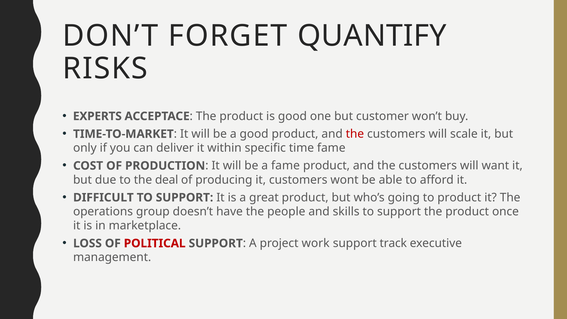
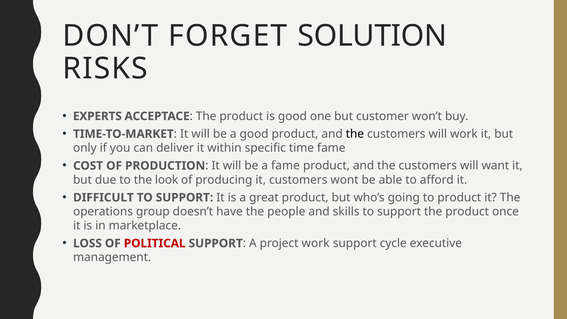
QUANTIFY: QUANTIFY -> SOLUTION
the at (355, 134) colour: red -> black
will scale: scale -> work
deal: deal -> look
track: track -> cycle
